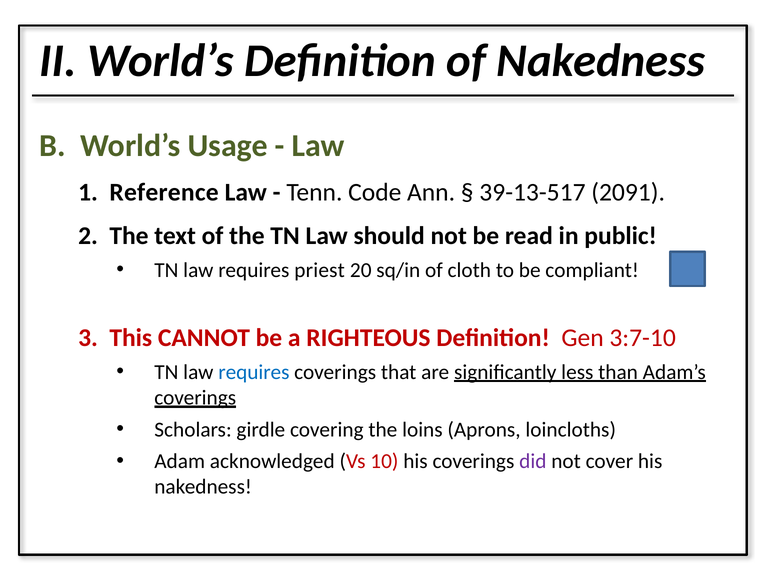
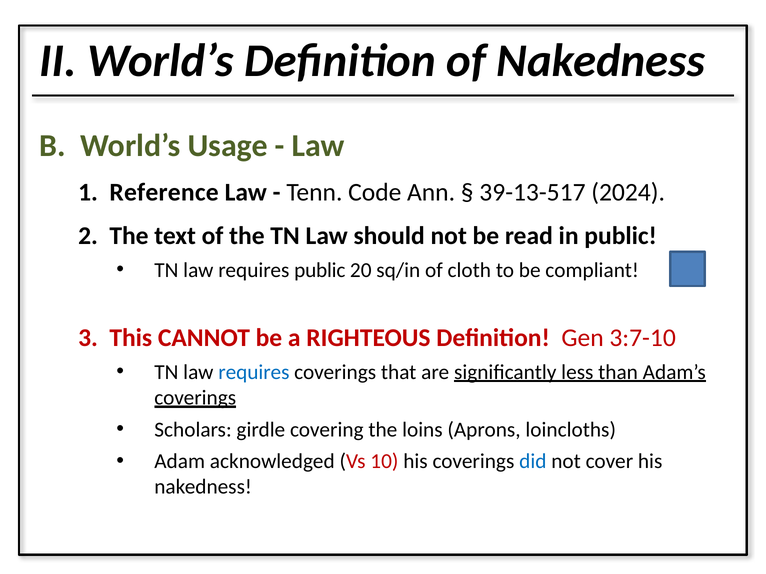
2091: 2091 -> 2024
requires priest: priest -> public
did colour: purple -> blue
